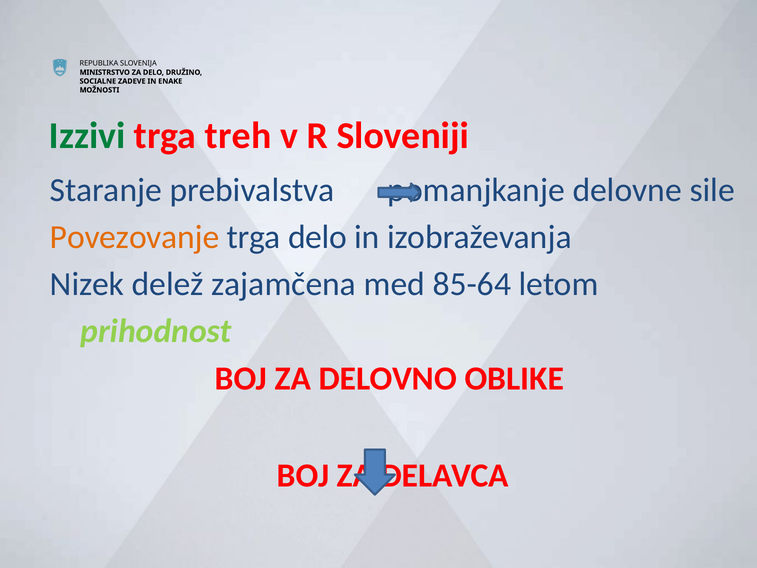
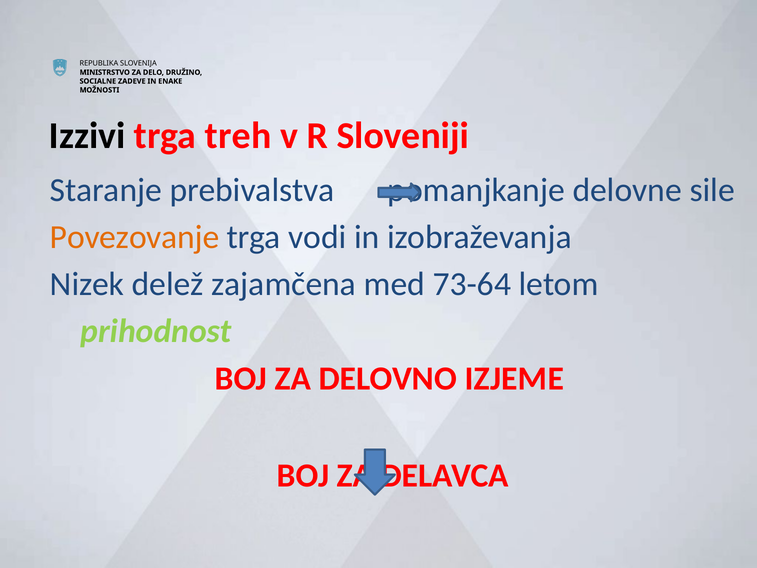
Izzivi colour: green -> black
trga delo: delo -> vodi
85-64: 85-64 -> 73-64
OBLIKE: OBLIKE -> IZJEME
